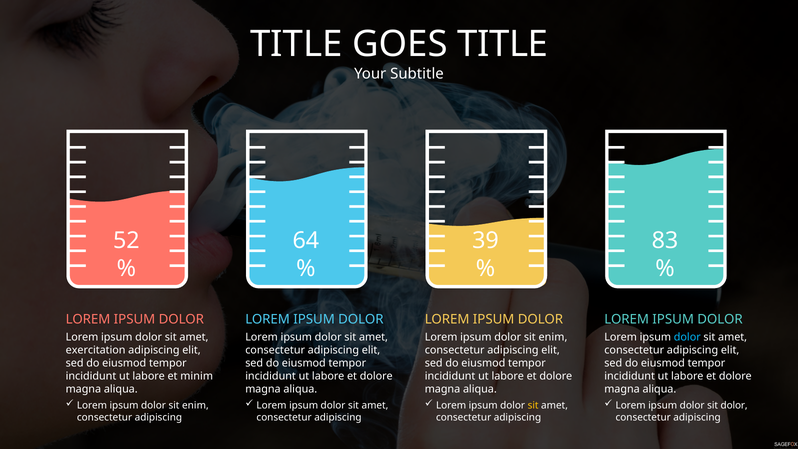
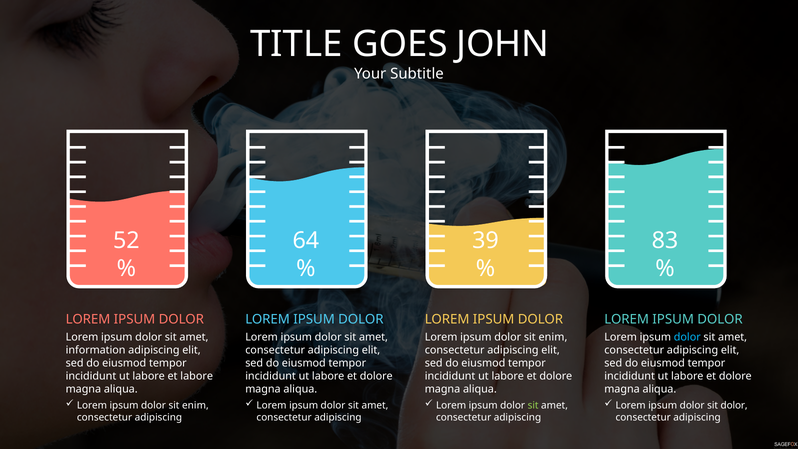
GOES TITLE: TITLE -> JOHN
exercitation: exercitation -> information
et minim: minim -> labore
sit at (533, 406) colour: yellow -> light green
